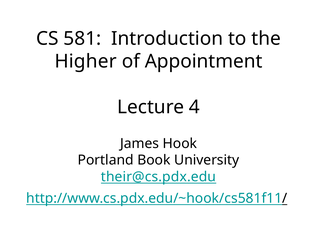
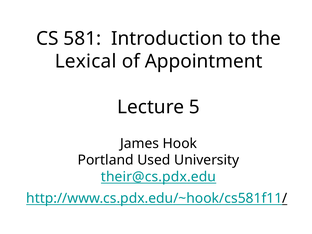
Higher: Higher -> Lexical
4: 4 -> 5
Book: Book -> Used
